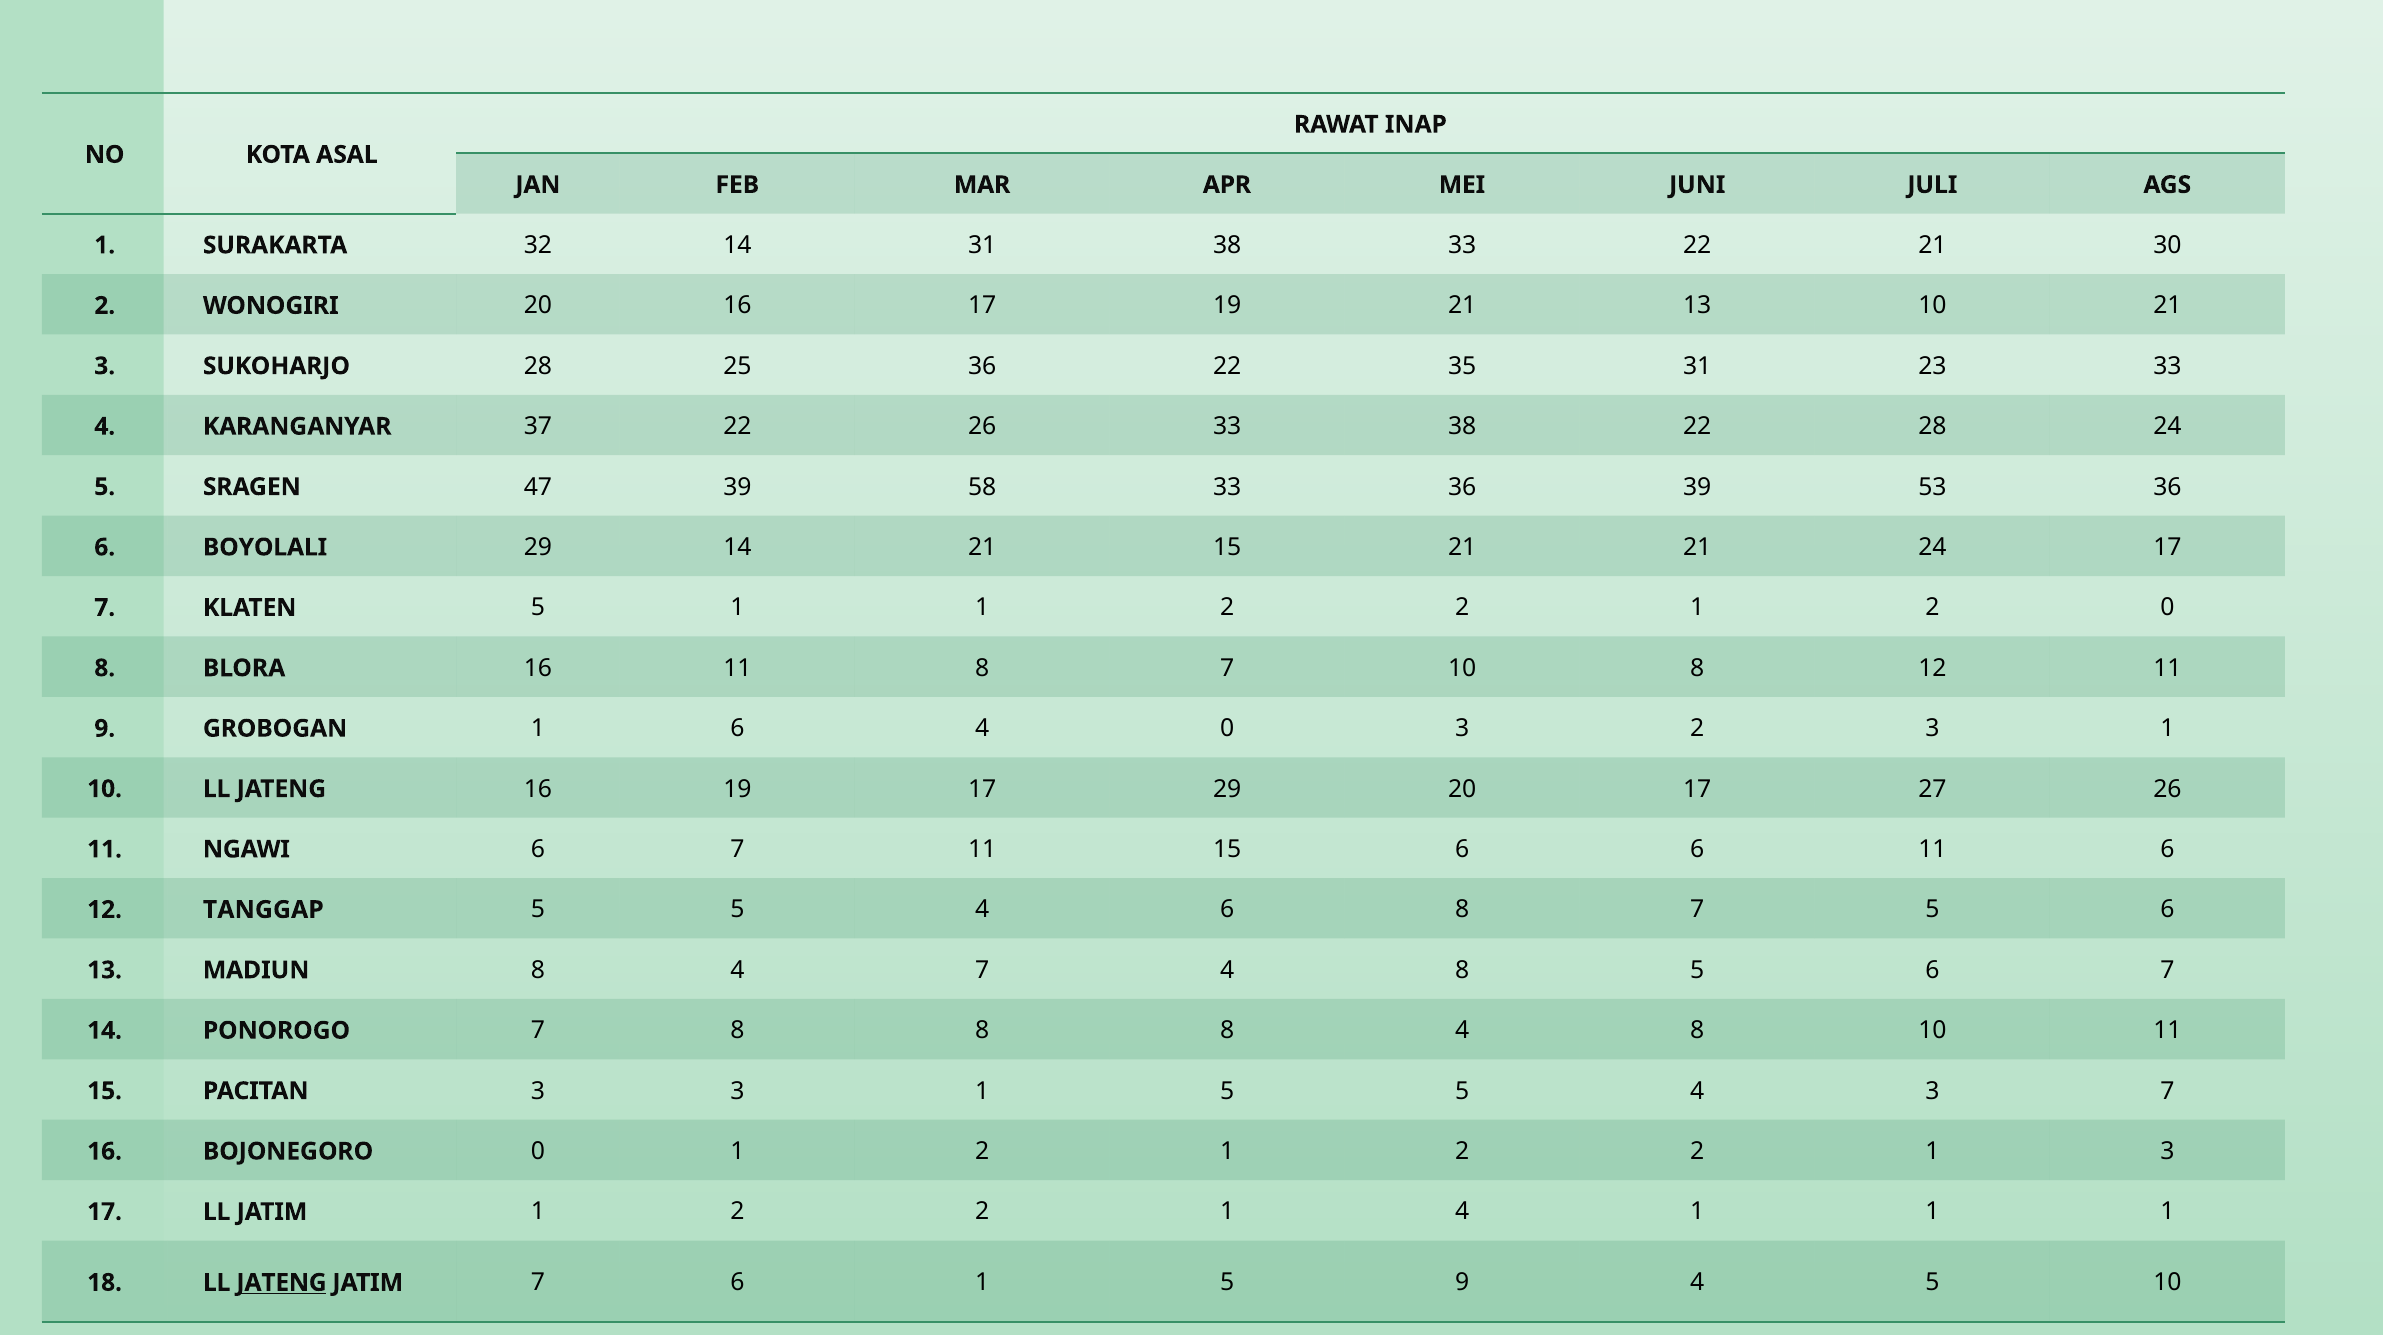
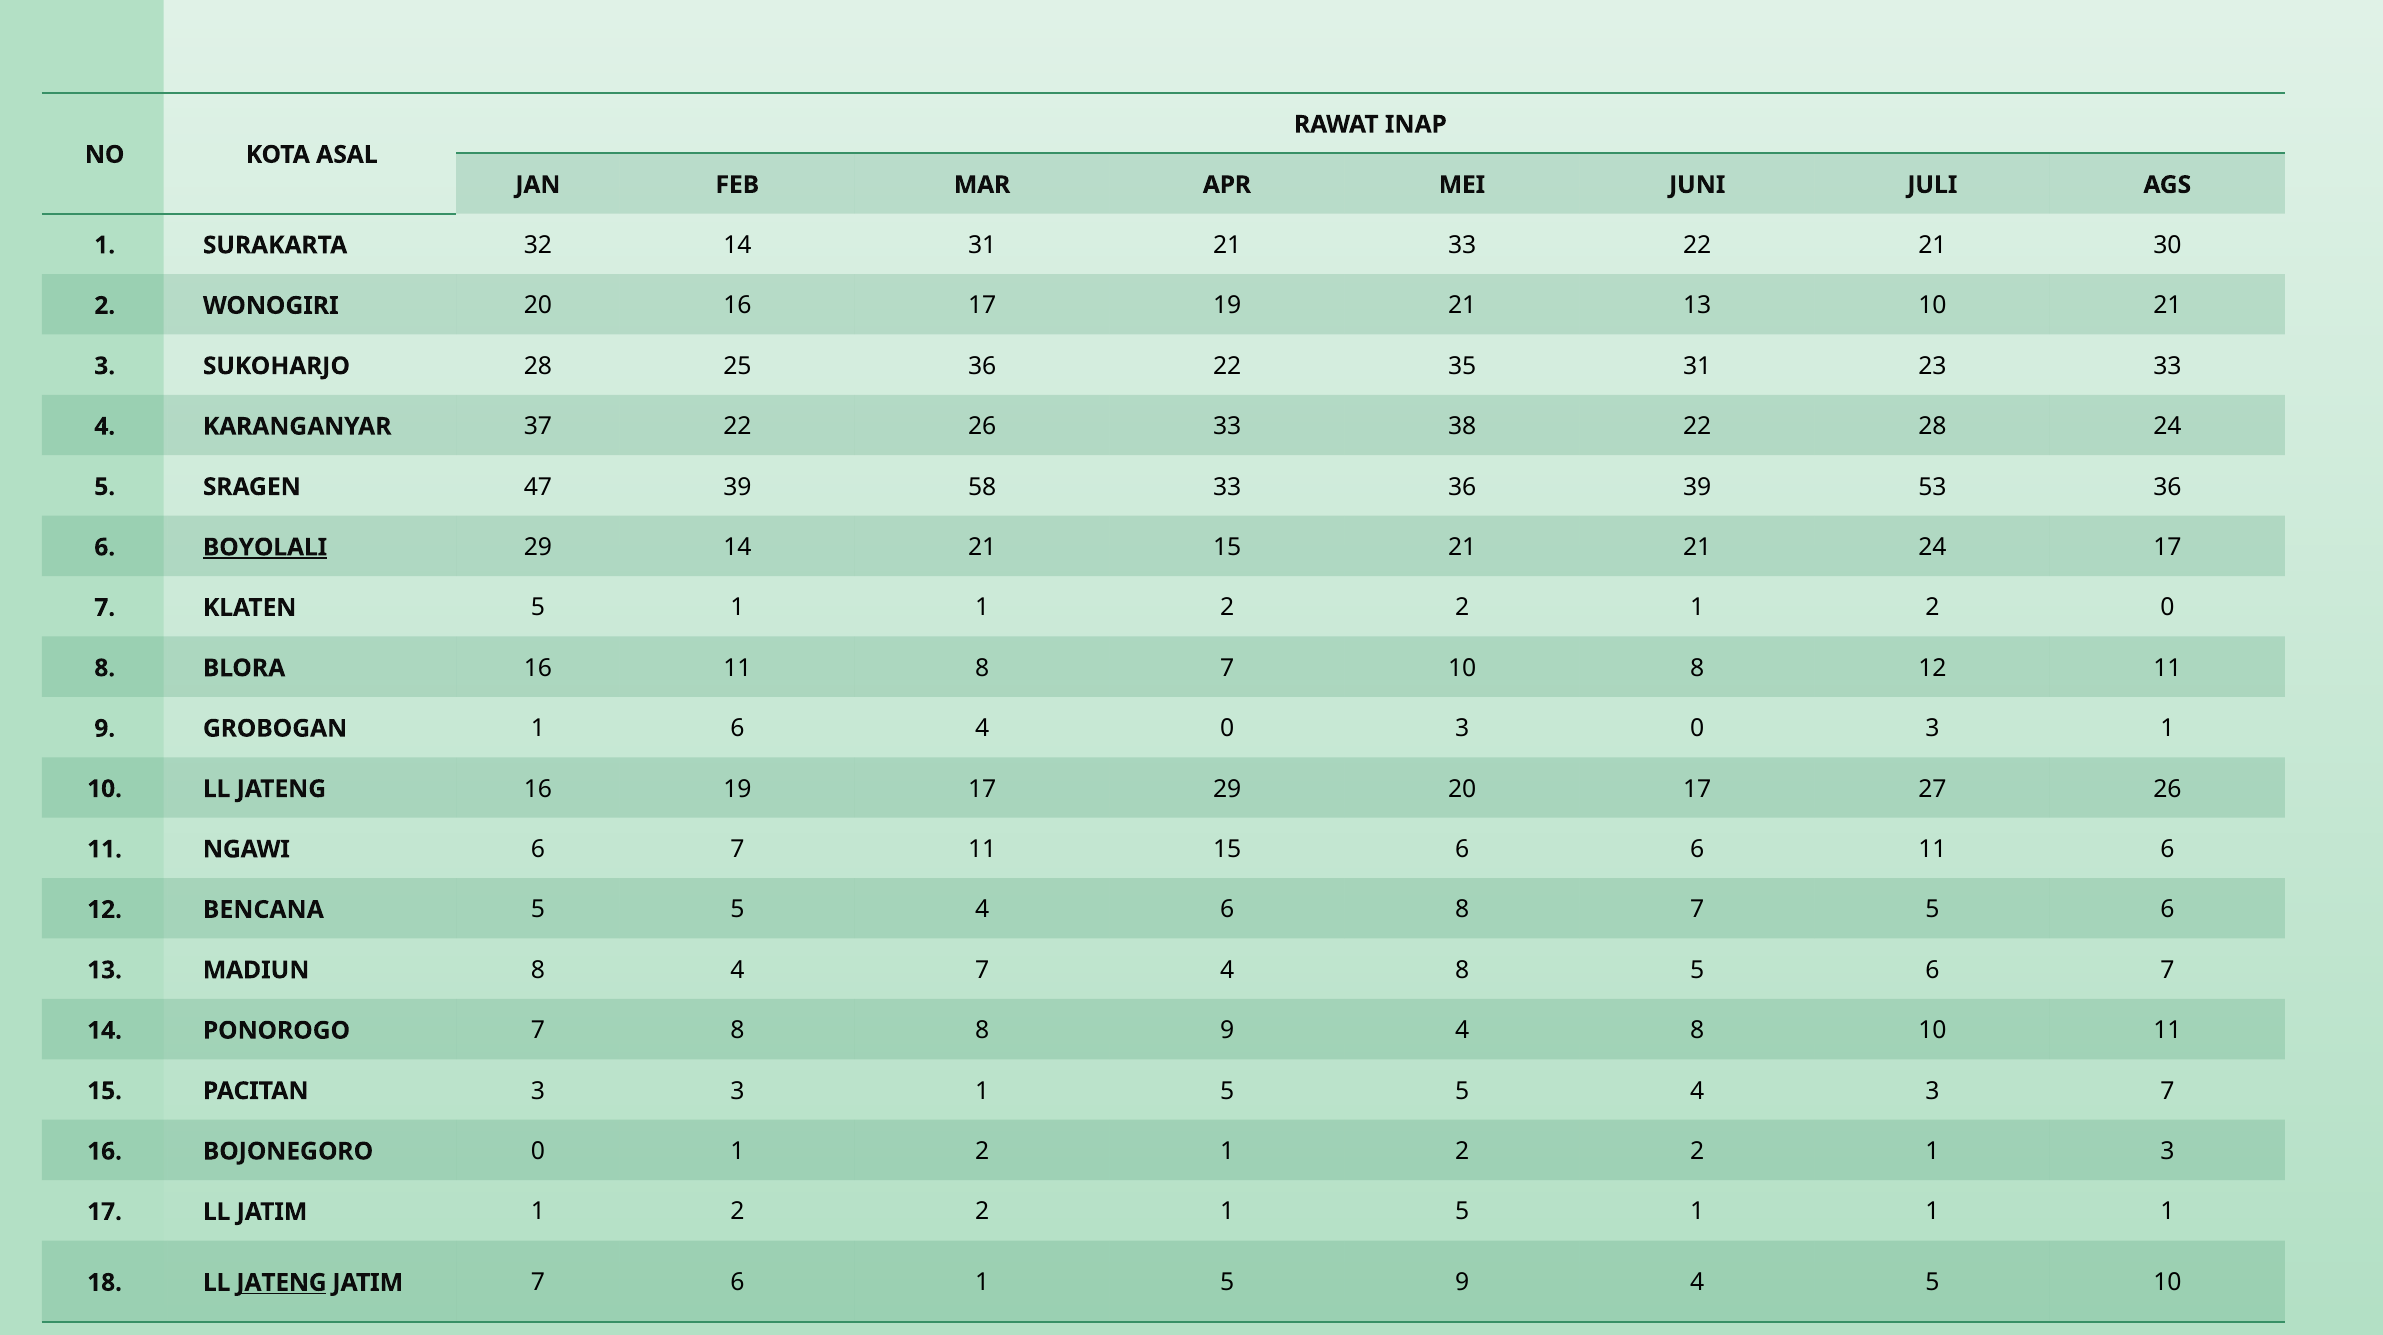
31 38: 38 -> 21
BOYOLALI underline: none -> present
3 2: 2 -> 0
TANGGAP: TANGGAP -> BENCANA
8 8 8: 8 -> 9
2 1 4: 4 -> 5
